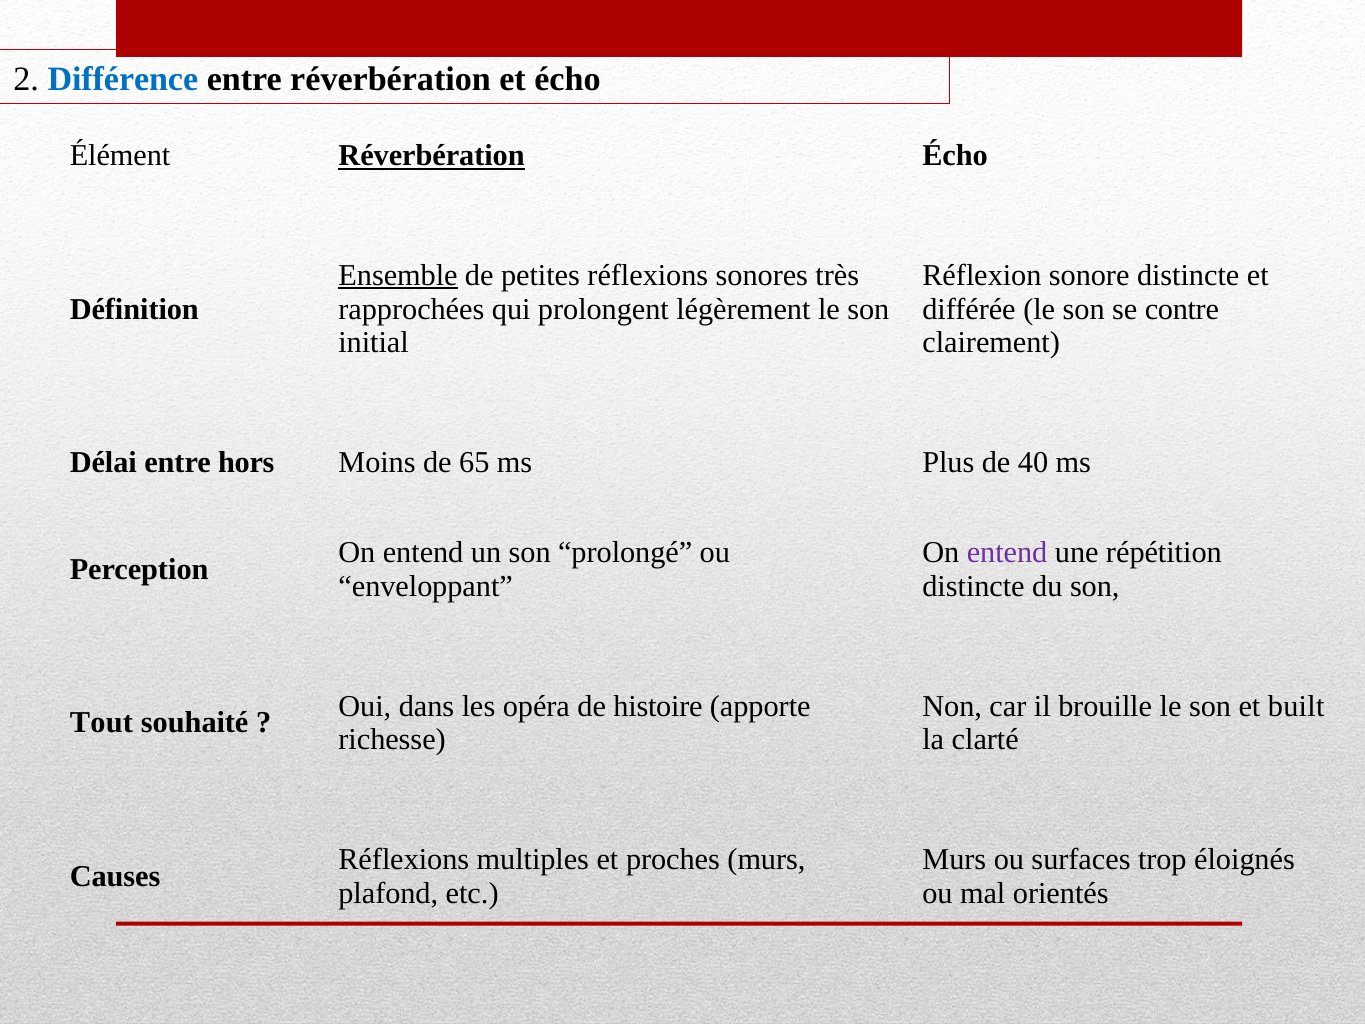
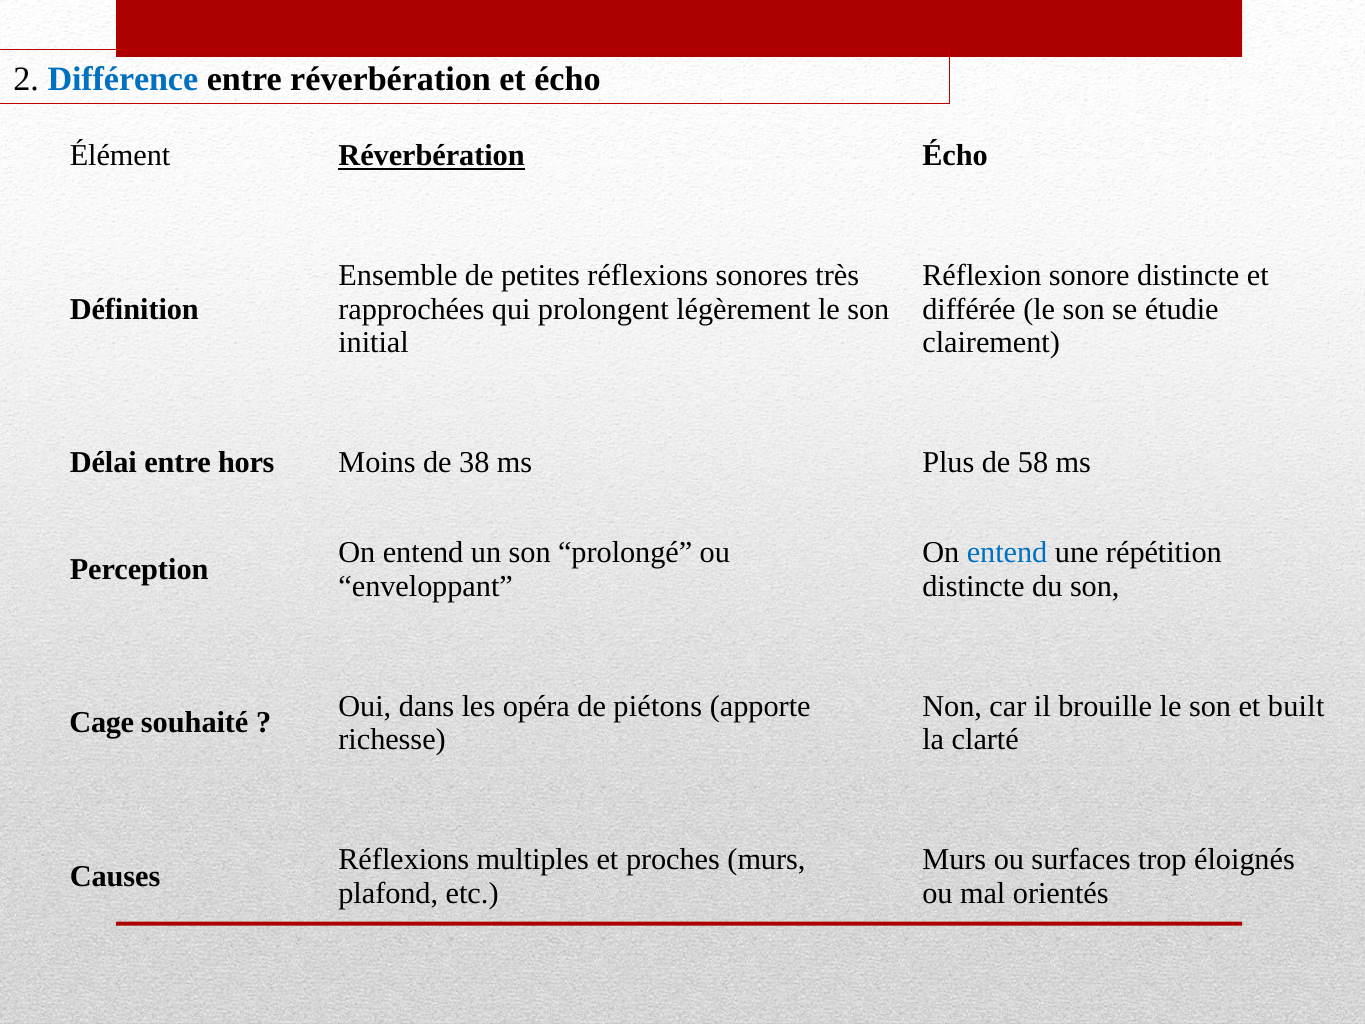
Ensemble underline: present -> none
contre: contre -> étudie
65: 65 -> 38
40: 40 -> 58
entend at (1007, 553) colour: purple -> blue
histoire: histoire -> piétons
Tout: Tout -> Cage
